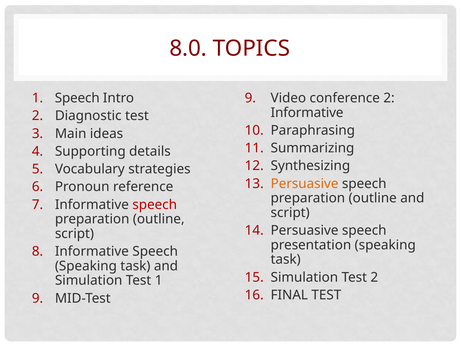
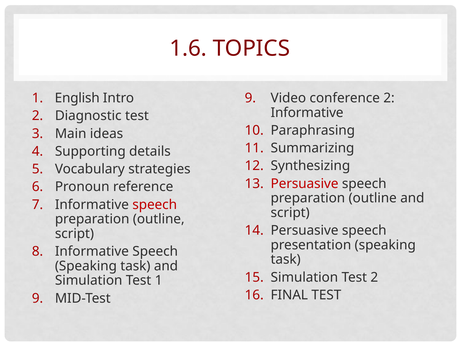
8.0: 8.0 -> 1.6
1 Speech: Speech -> English
Persuasive at (305, 184) colour: orange -> red
